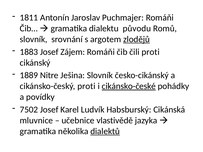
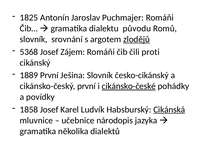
1811: 1811 -> 1825
1883: 1883 -> 5368
1889 Nitre: Nitre -> První
cikánsko-český proti: proti -> první
7502: 7502 -> 1858
Cikánská underline: none -> present
vlastivědě: vlastivědě -> národopis
dialektů underline: present -> none
